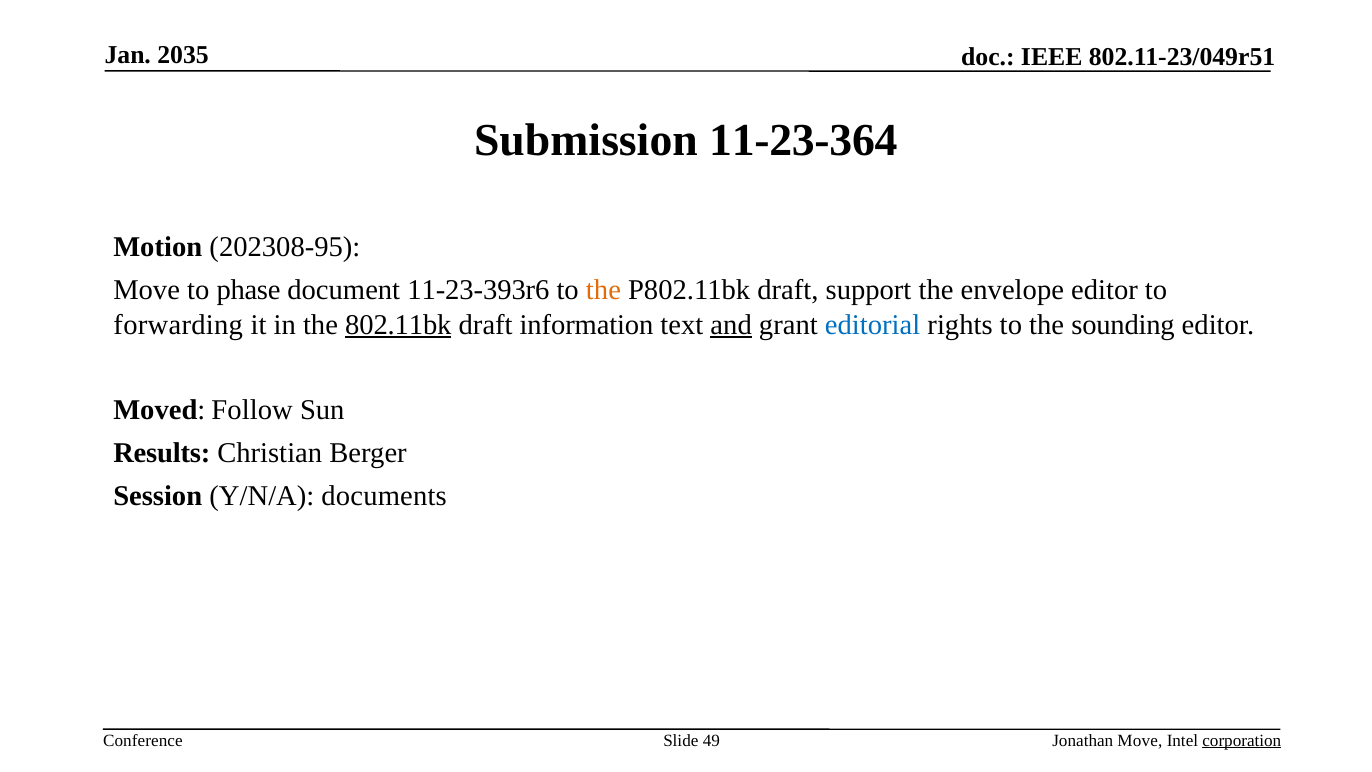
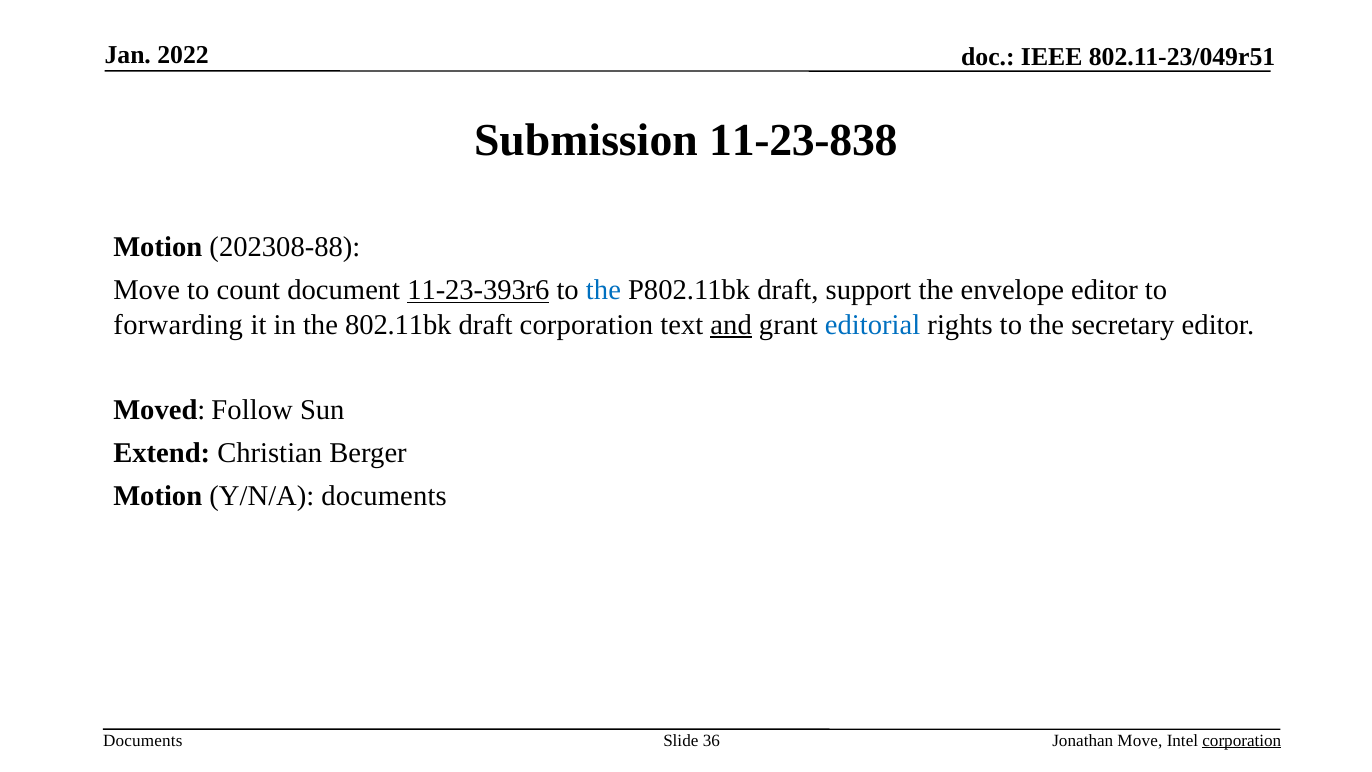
2035: 2035 -> 2022
11-23-364: 11-23-364 -> 11-23-838
202308-95: 202308-95 -> 202308-88
phase: phase -> count
11-23-393r6 underline: none -> present
the at (603, 290) colour: orange -> blue
802.11bk underline: present -> none
draft information: information -> corporation
sounding: sounding -> secretary
Results: Results -> Extend
Session at (158, 496): Session -> Motion
Conference at (143, 740): Conference -> Documents
49: 49 -> 36
